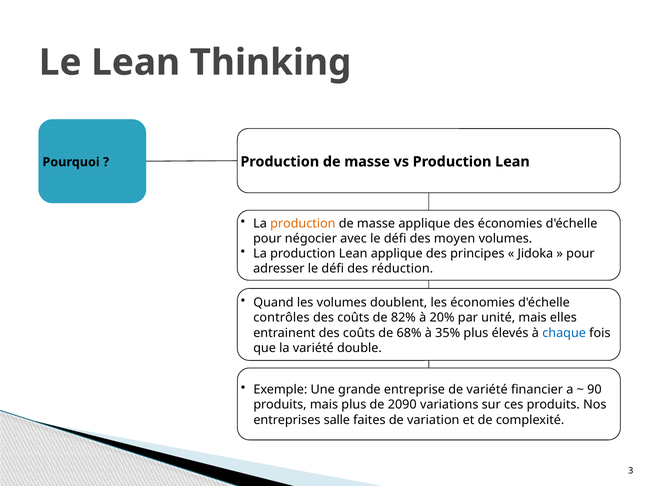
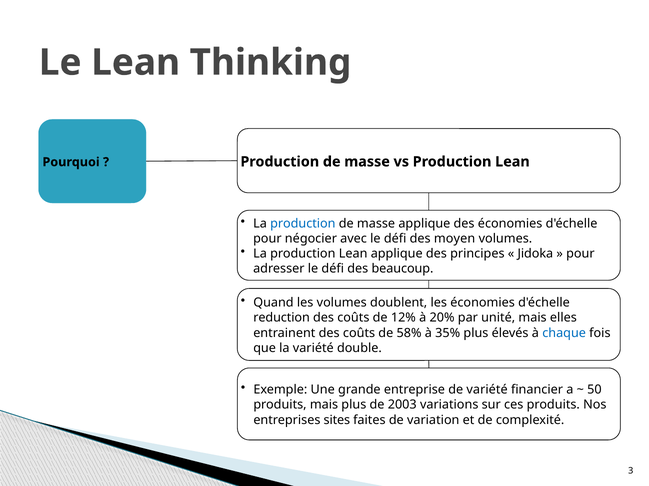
production at (303, 224) colour: orange -> blue
réduction: réduction -> beaucoup
contrôles: contrôles -> reduction
82%: 82% -> 12%
68%: 68% -> 58%
90: 90 -> 50
2090: 2090 -> 2003
salle: salle -> sites
